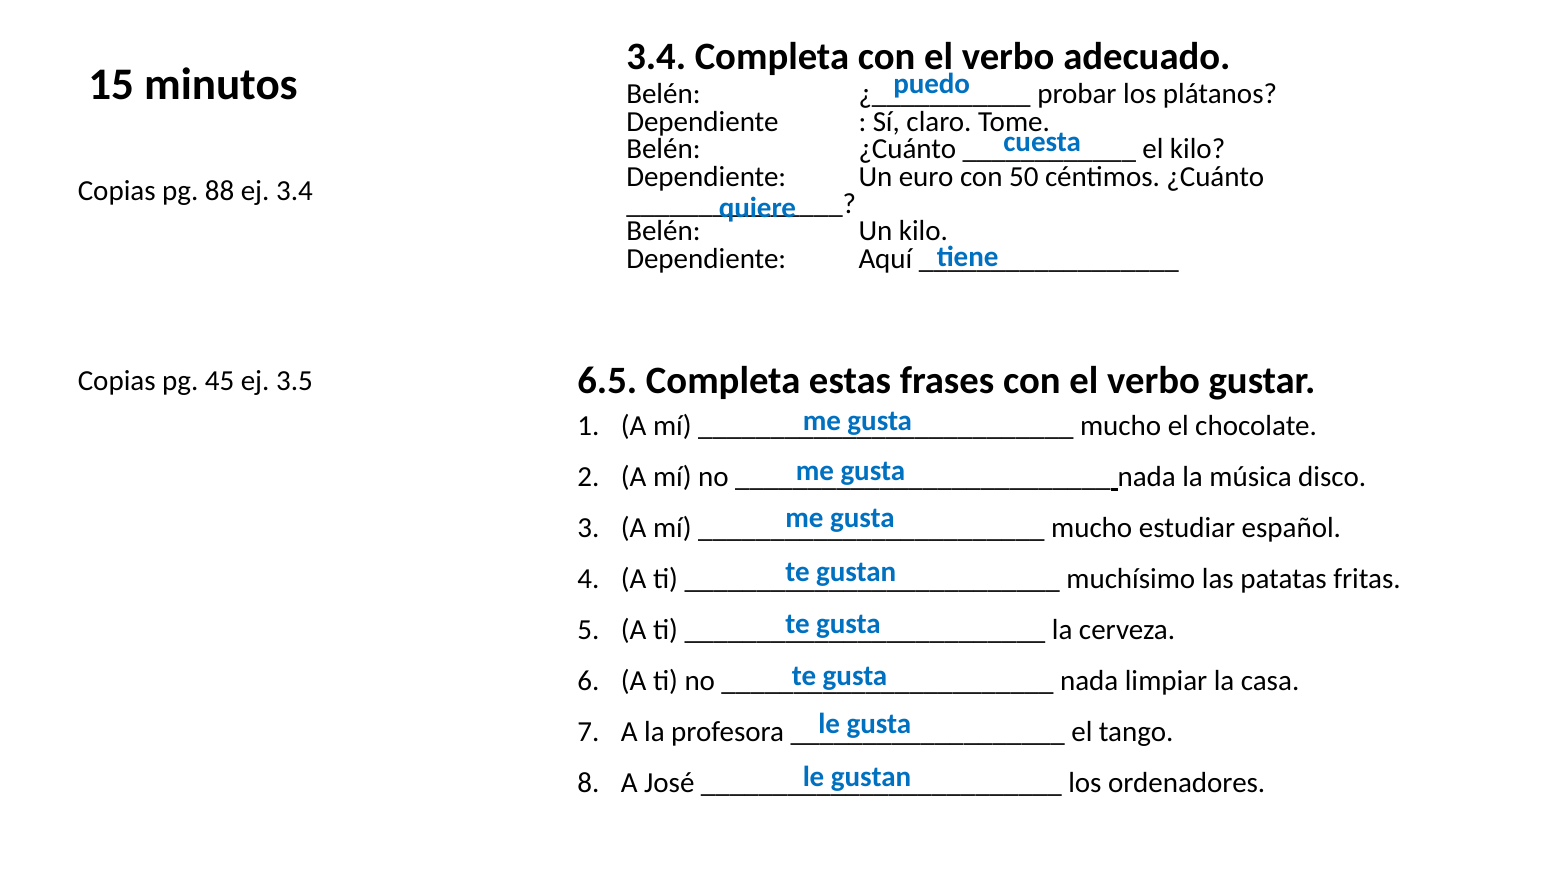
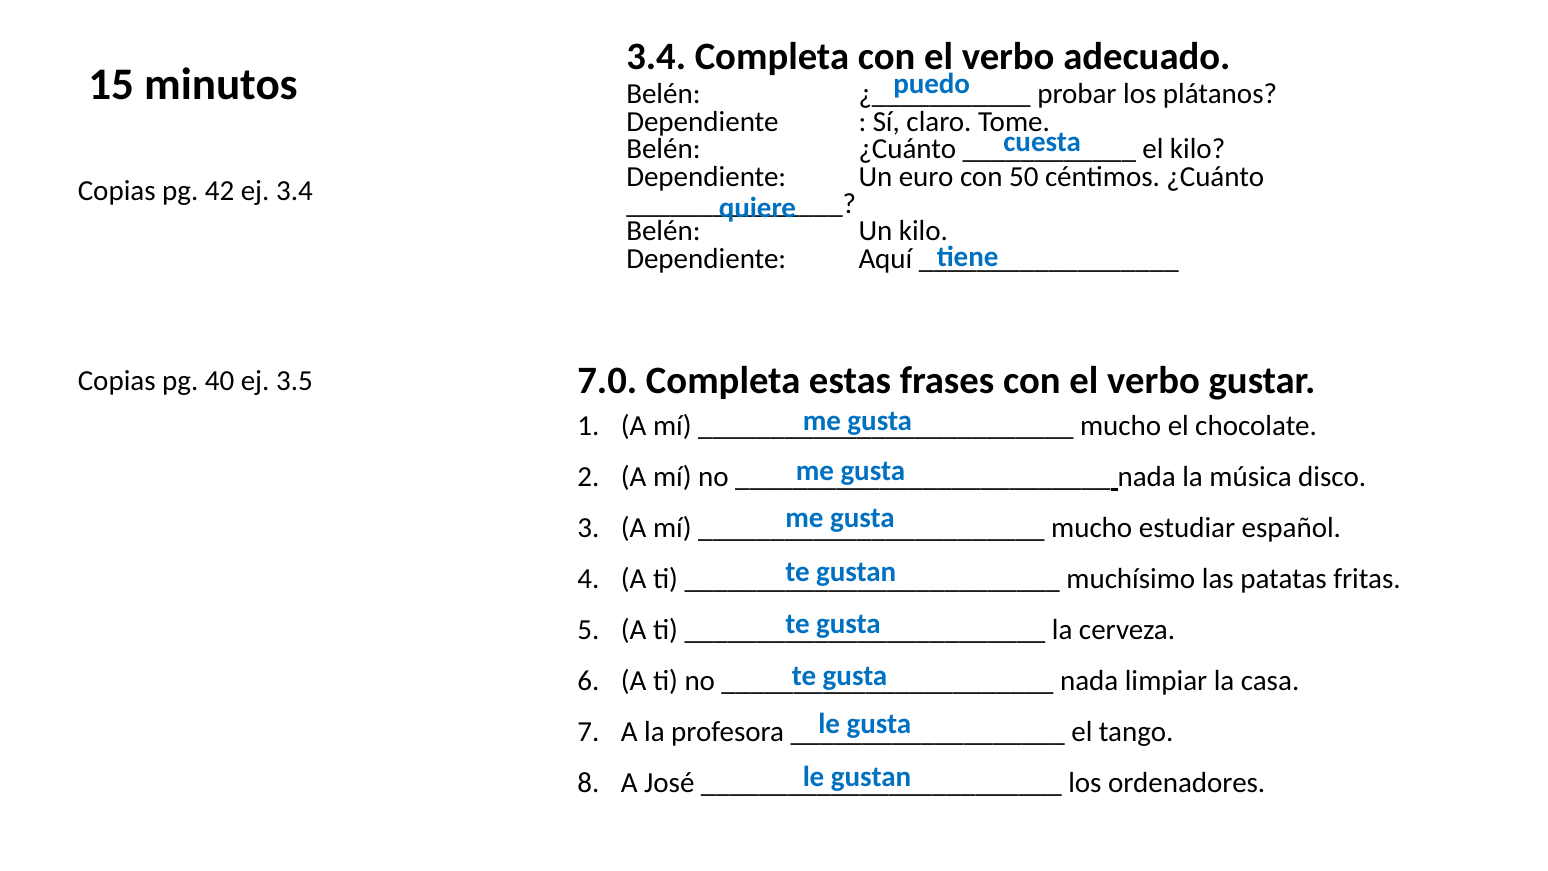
88: 88 -> 42
45: 45 -> 40
6.5: 6.5 -> 7.0
